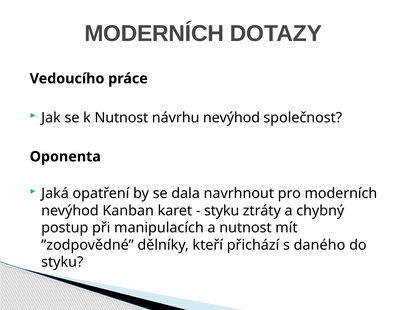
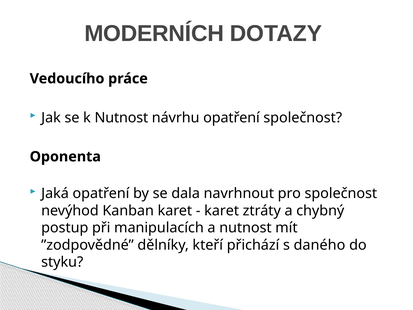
návrhu nevýhod: nevýhod -> opatření
pro moderních: moderních -> společnost
styku at (222, 210): styku -> karet
